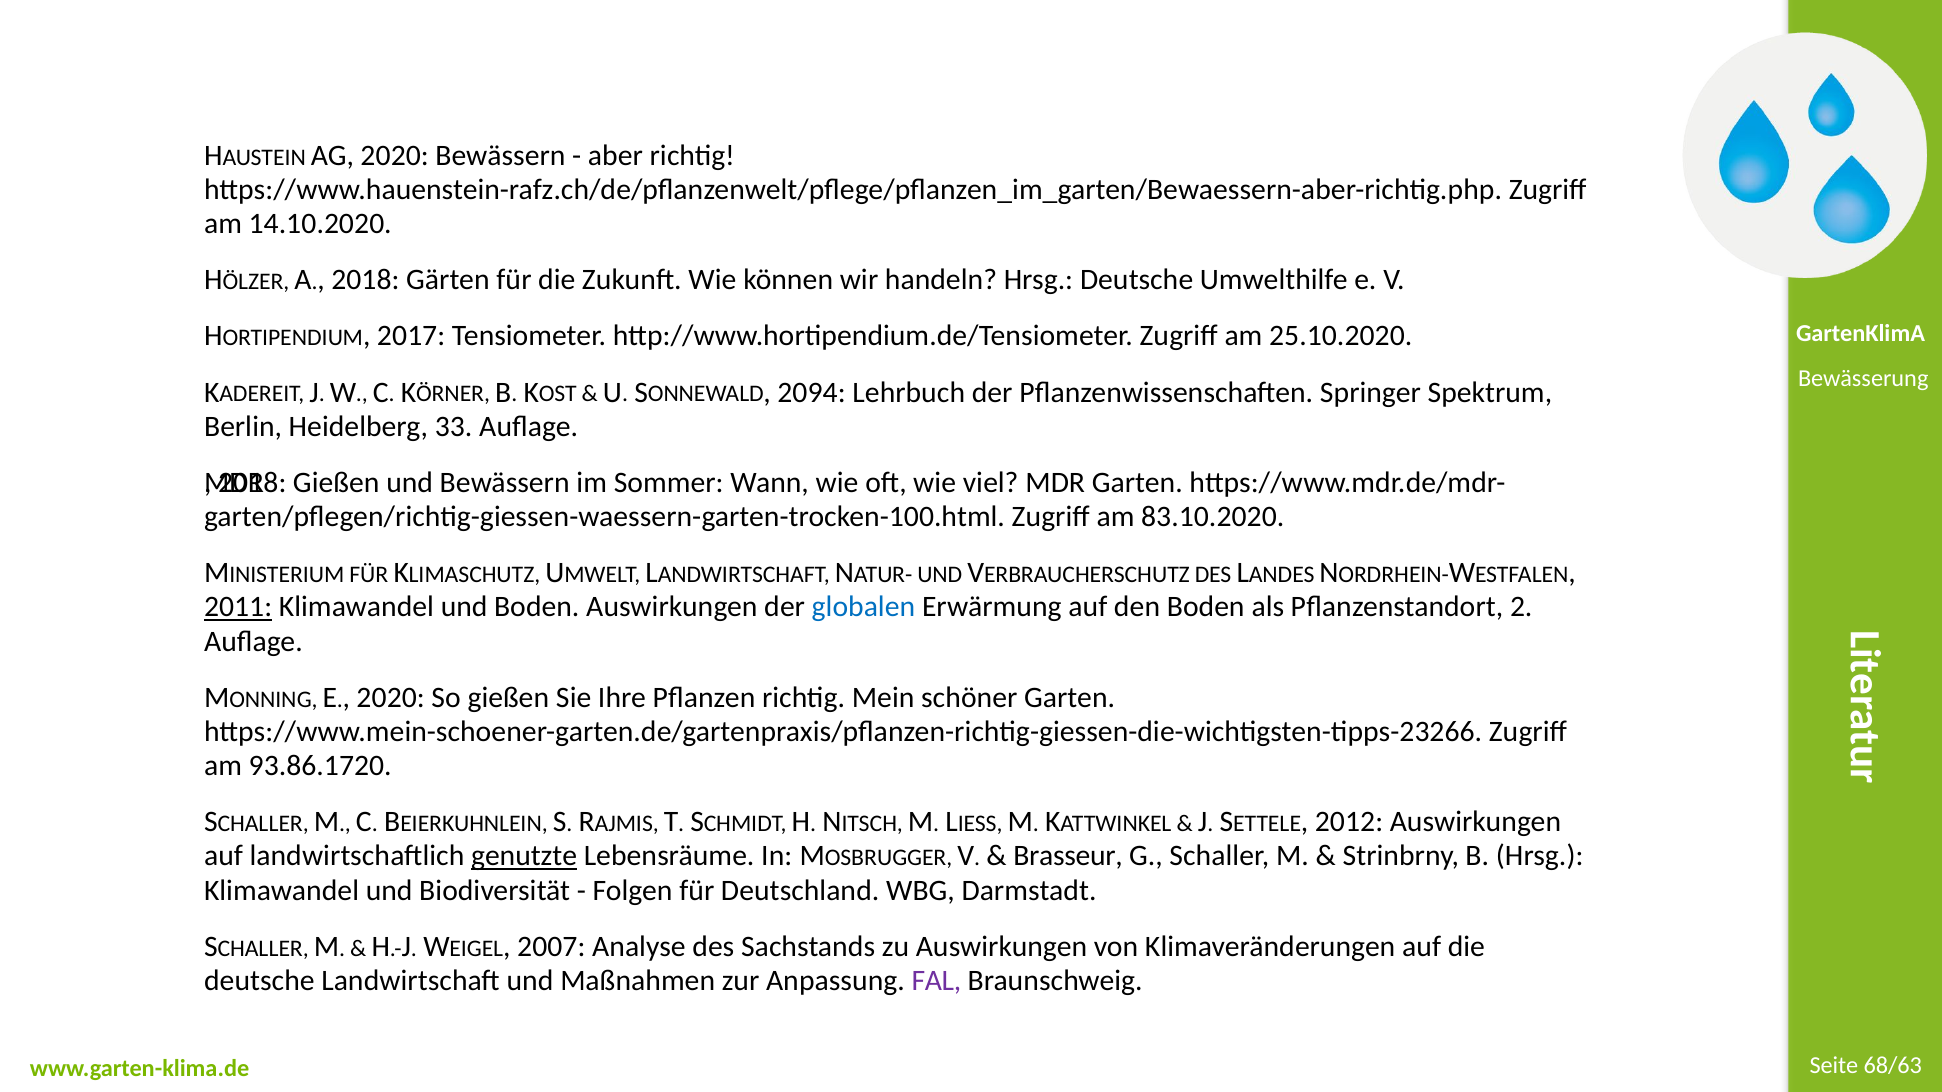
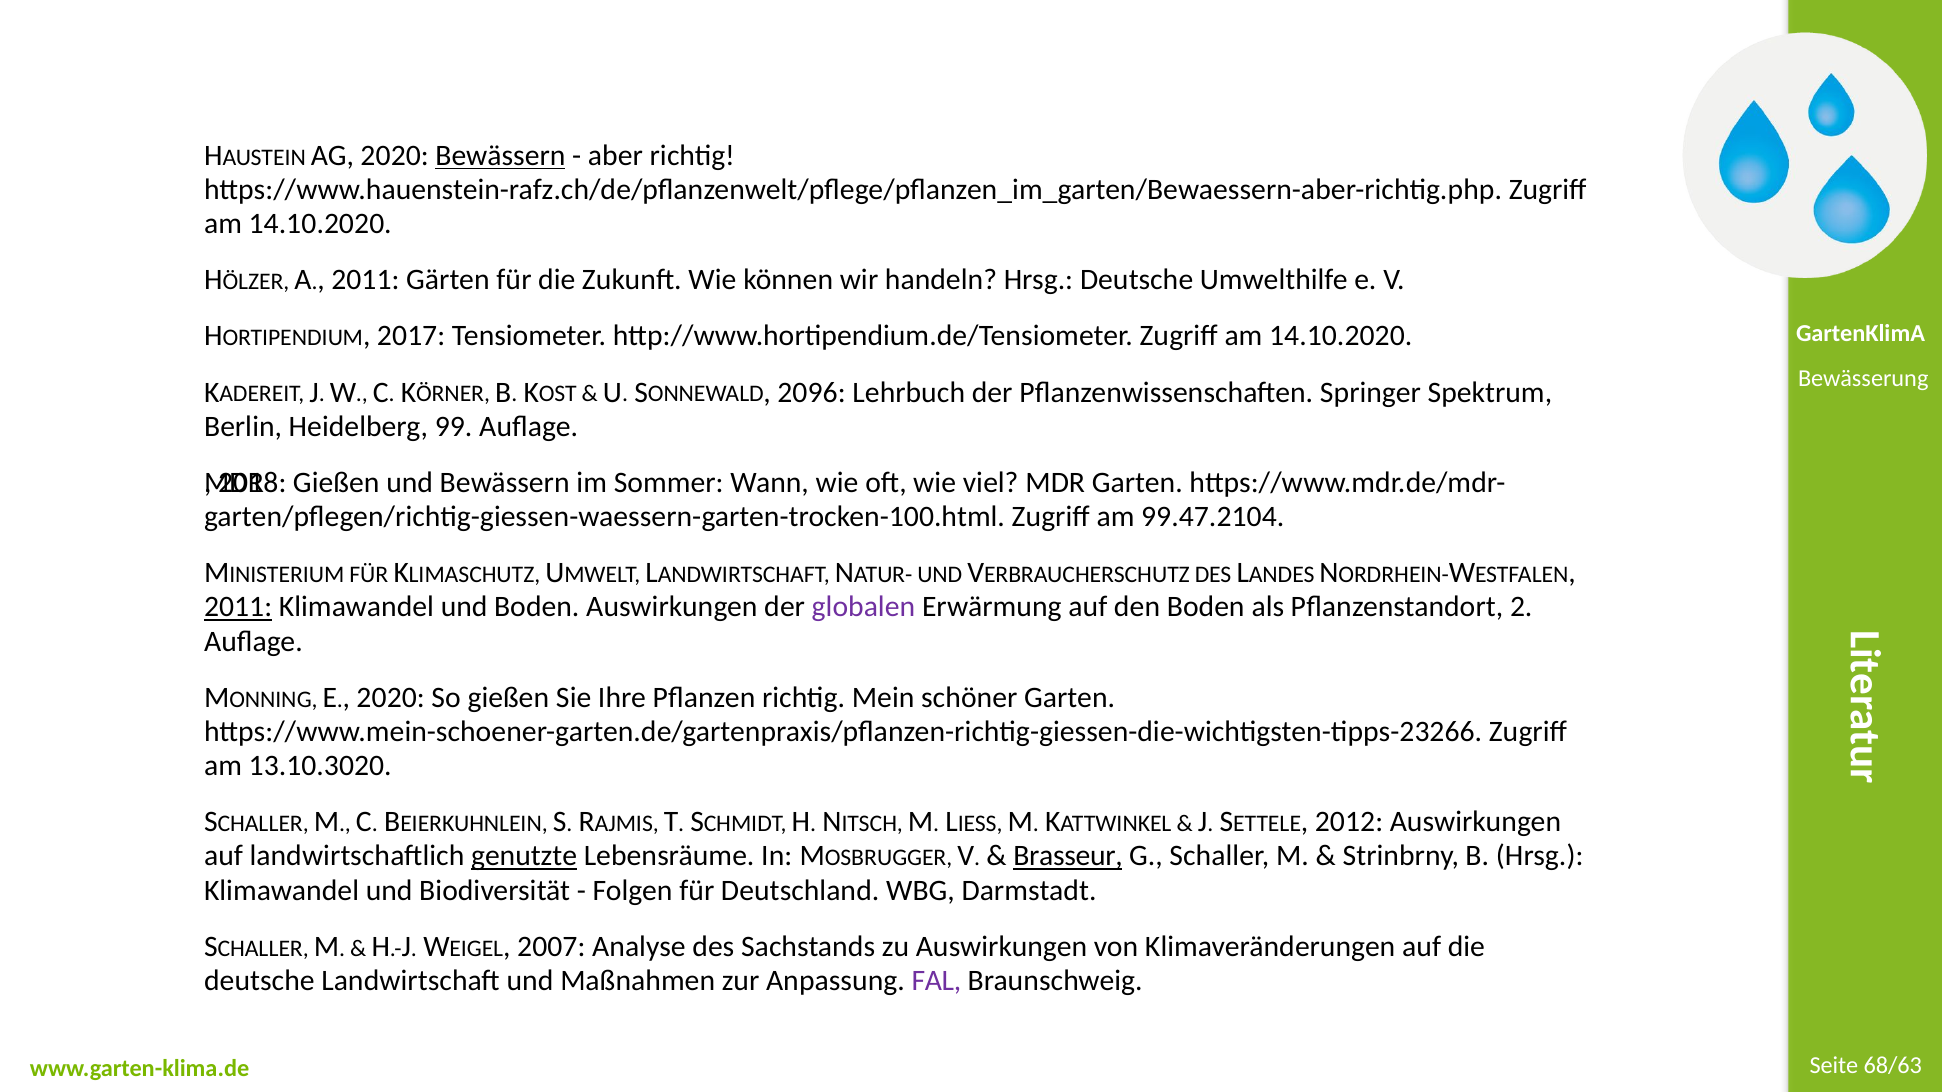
Bewässern at (500, 156) underline: none -> present
A 2018: 2018 -> 2011
http://www.hortipendium.de/Tensiometer Zugriff am 25.10.2020: 25.10.2020 -> 14.10.2020
2094: 2094 -> 2096
33: 33 -> 99
83.10.2020: 83.10.2020 -> 99.47.2104
globalen colour: blue -> purple
93.86.1720: 93.86.1720 -> 13.10.3020
Brasseur underline: none -> present
